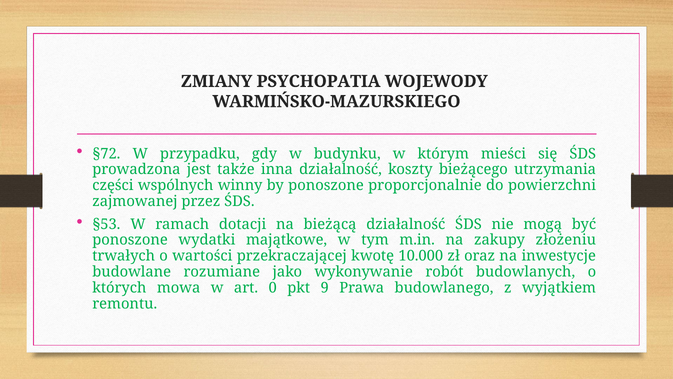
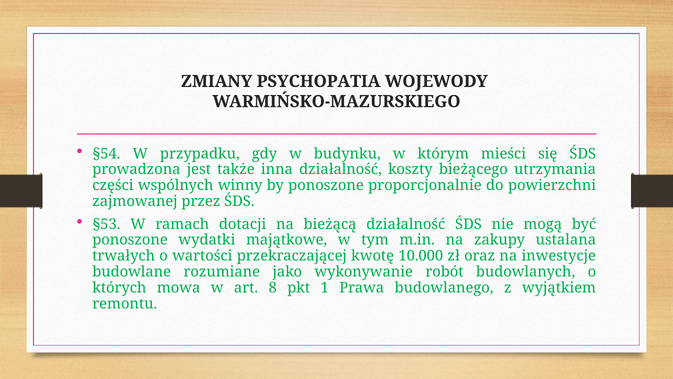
§72: §72 -> §54
złożeniu: złożeniu -> ustalana
0: 0 -> 8
9: 9 -> 1
